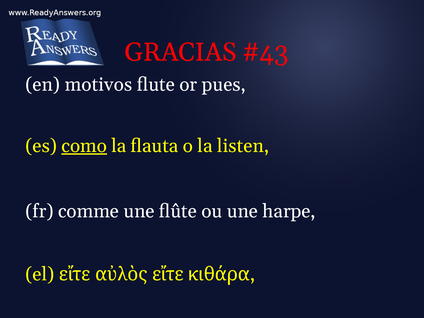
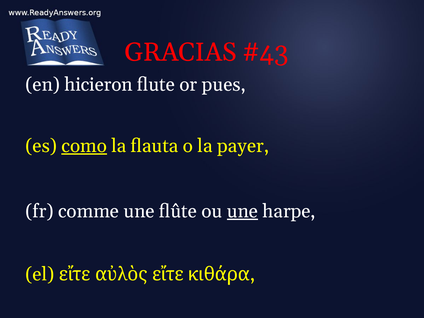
motivos: motivos -> hicieron
listen: listen -> payer
une at (242, 211) underline: none -> present
